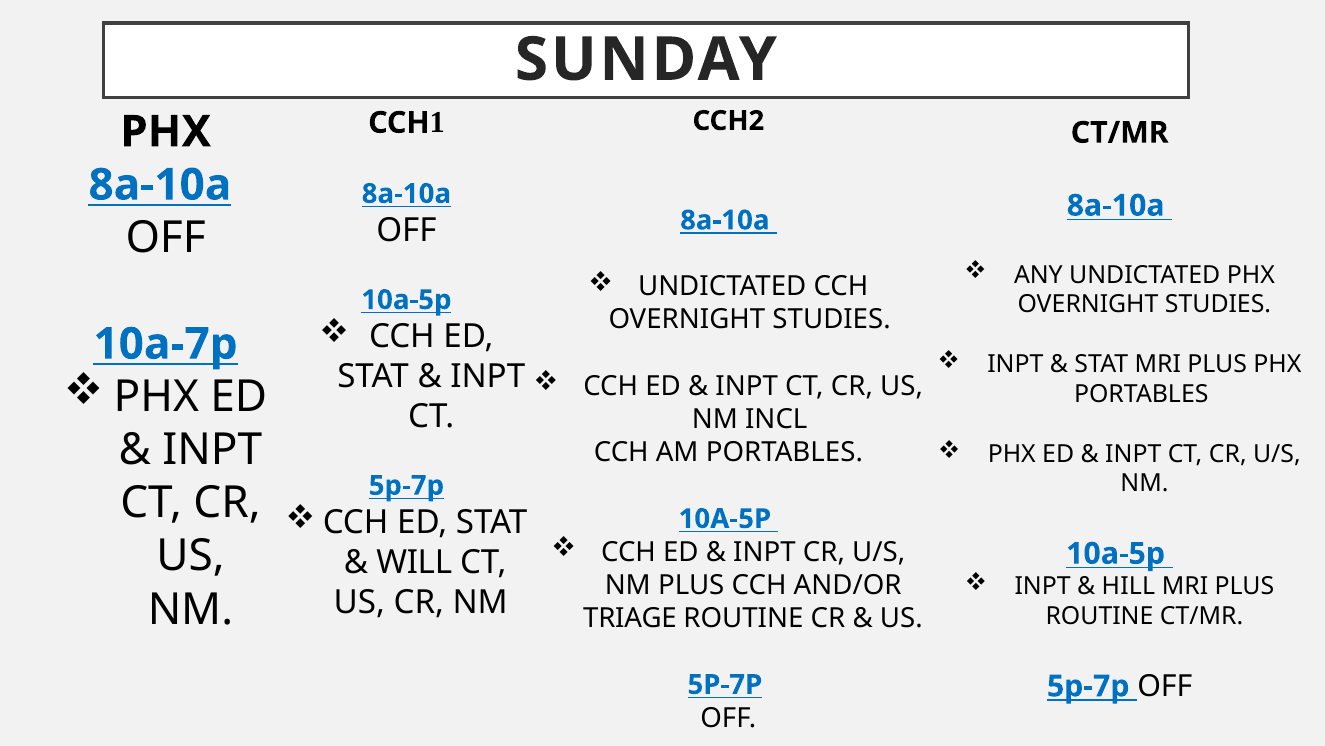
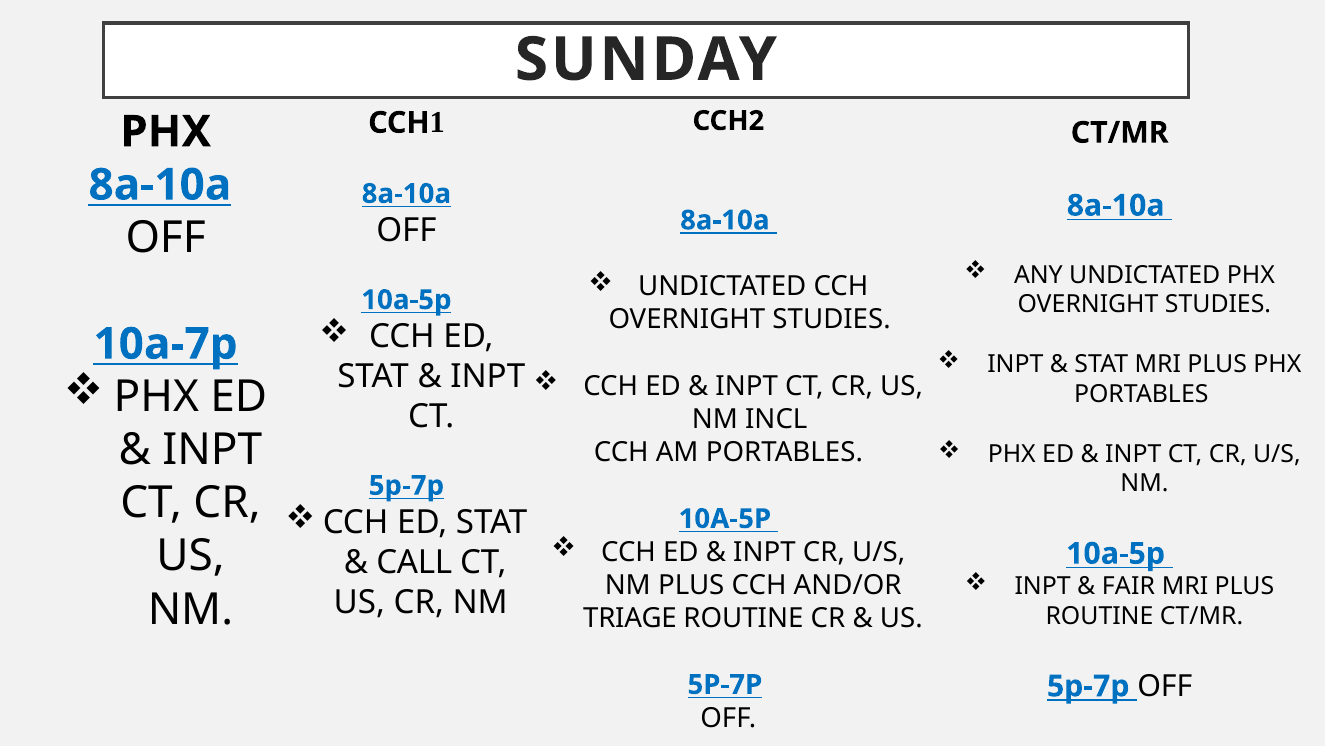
WILL: WILL -> CALL
HILL: HILL -> FAIR
